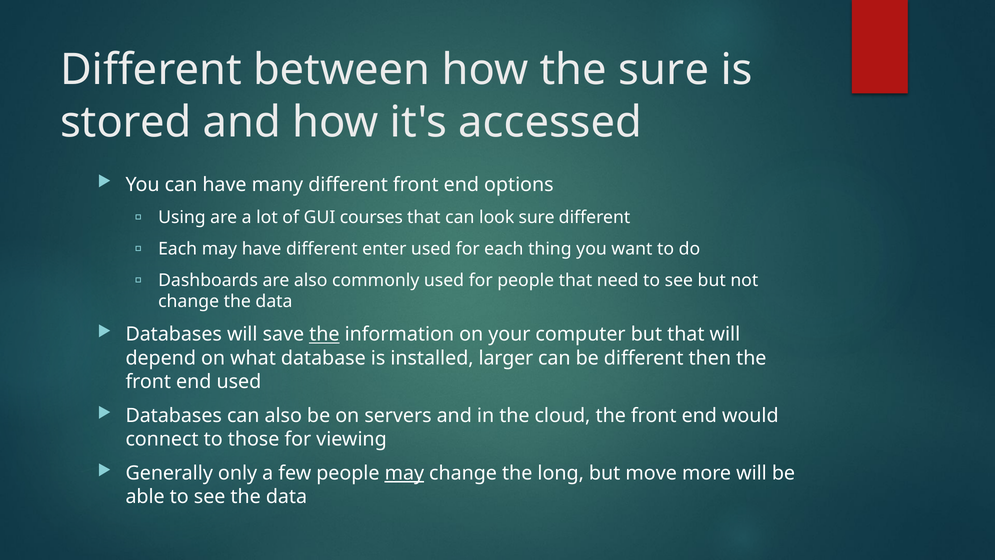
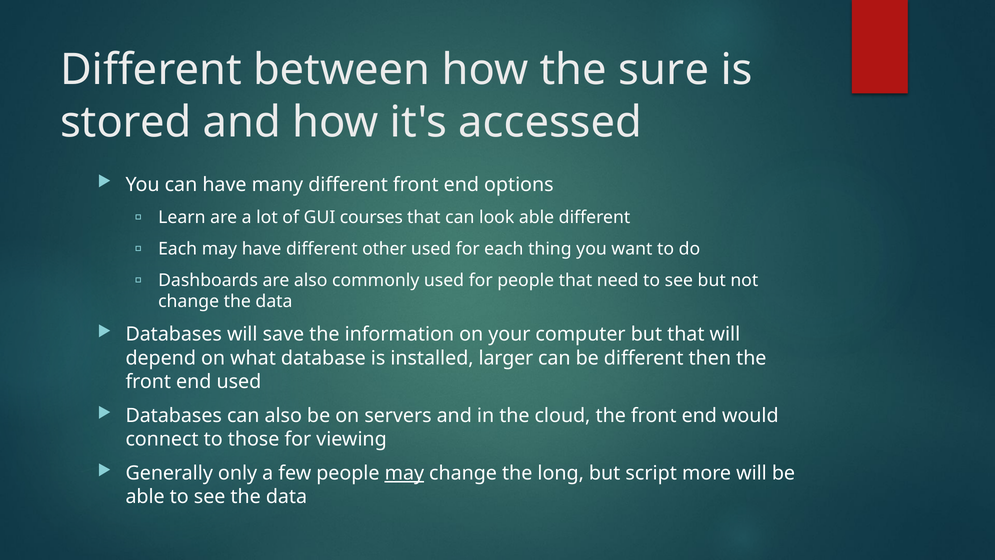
Using: Using -> Learn
look sure: sure -> able
enter: enter -> other
the at (324, 334) underline: present -> none
move: move -> script
